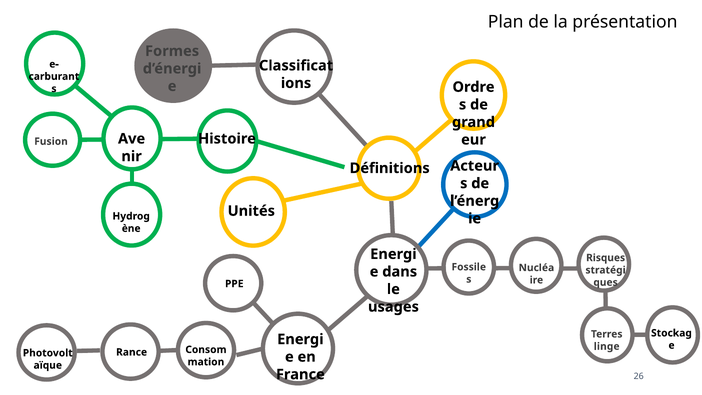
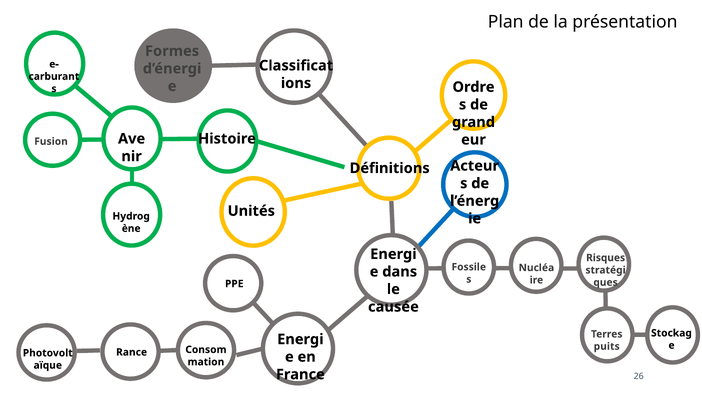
usages: usages -> causée
linge: linge -> puits
